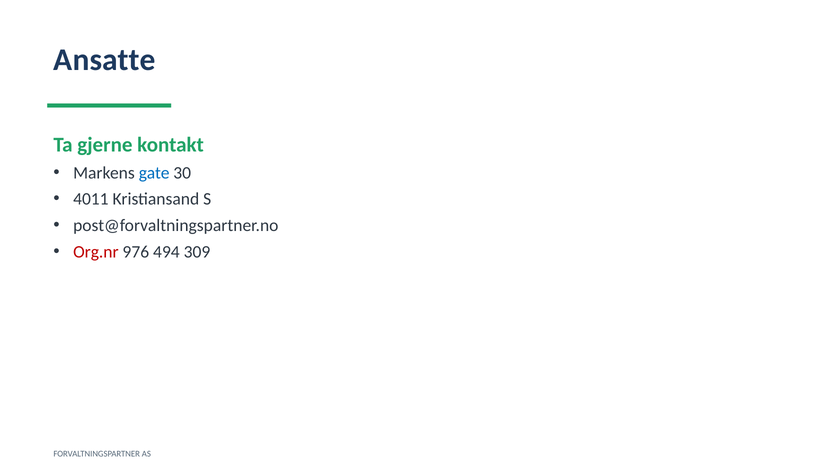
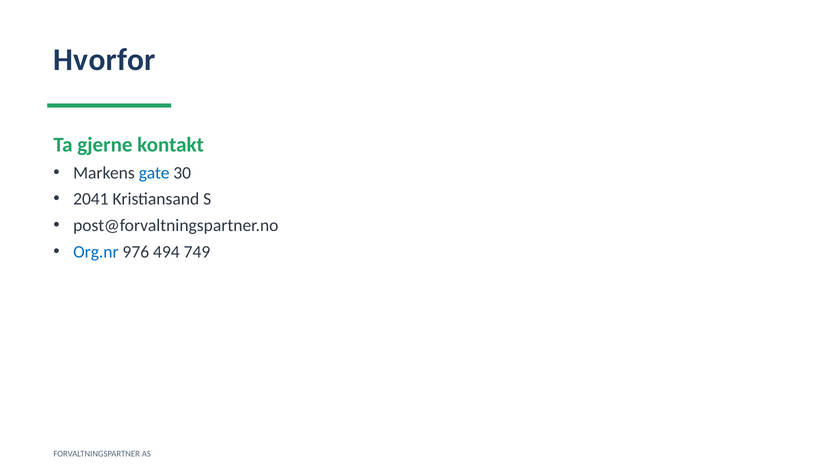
Ansatte: Ansatte -> Hvorfor
4011: 4011 -> 2041
Org.nr colour: red -> blue
309: 309 -> 749
